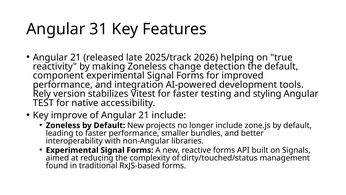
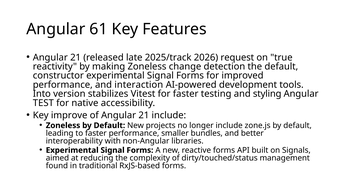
31: 31 -> 61
helping: helping -> request
component: component -> constructor
integration: integration -> interaction
Rely: Rely -> Into
